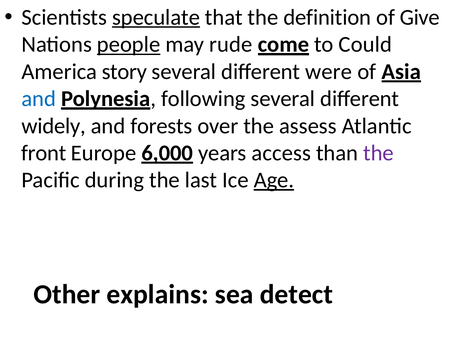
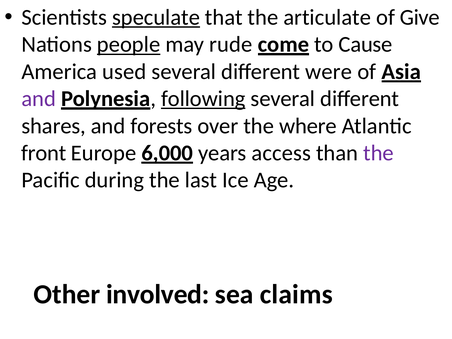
definition: definition -> articulate
Could: Could -> Cause
story: story -> used
and at (39, 99) colour: blue -> purple
following underline: none -> present
widely: widely -> shares
assess: assess -> where
Age underline: present -> none
explains: explains -> involved
detect: detect -> claims
